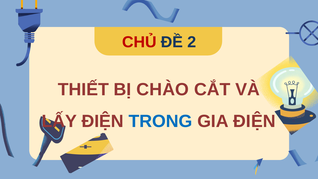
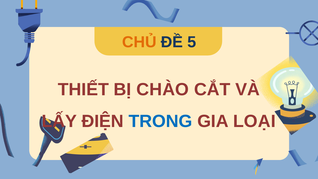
CHỦ colour: red -> orange
2: 2 -> 5
GIA ĐIỆN: ĐIỆN -> LOẠI
